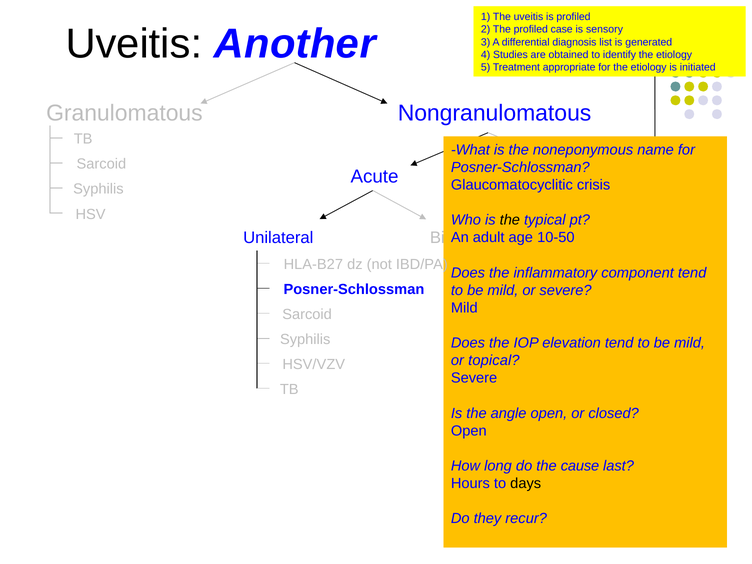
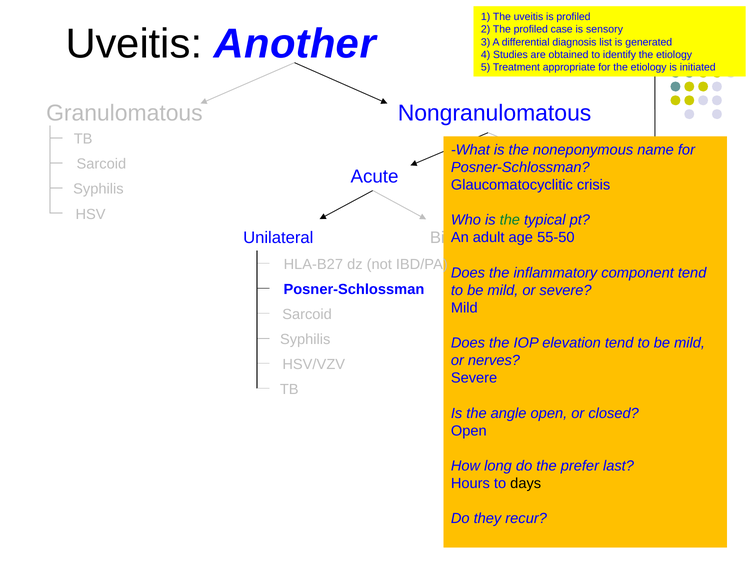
the at (510, 220) colour: black -> green
10-50: 10-50 -> 55-50
topical: topical -> nerves
cause: cause -> prefer
